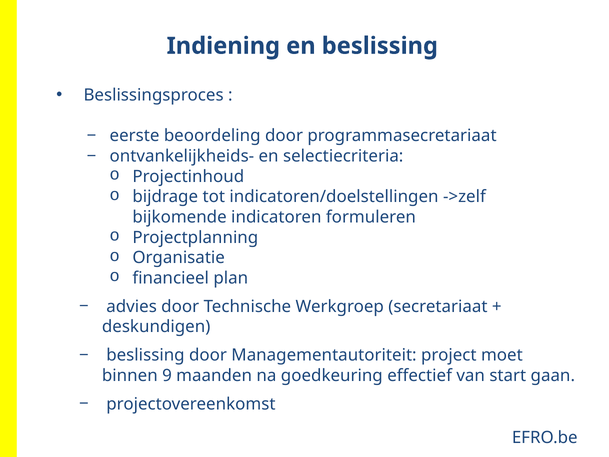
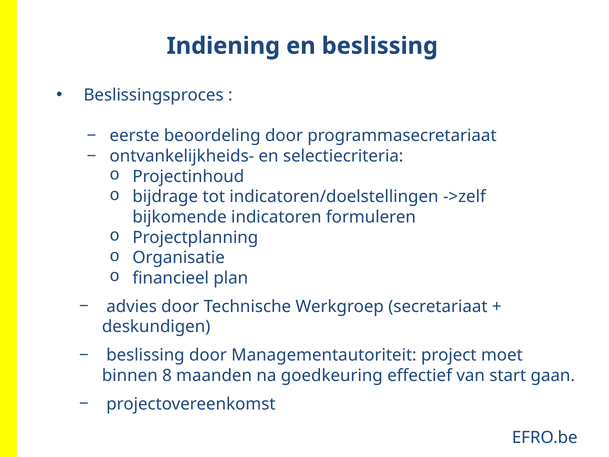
9: 9 -> 8
